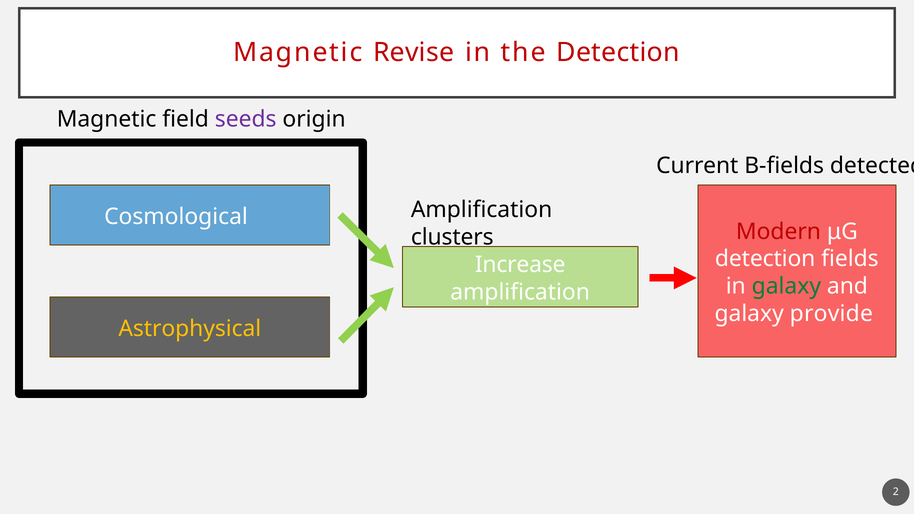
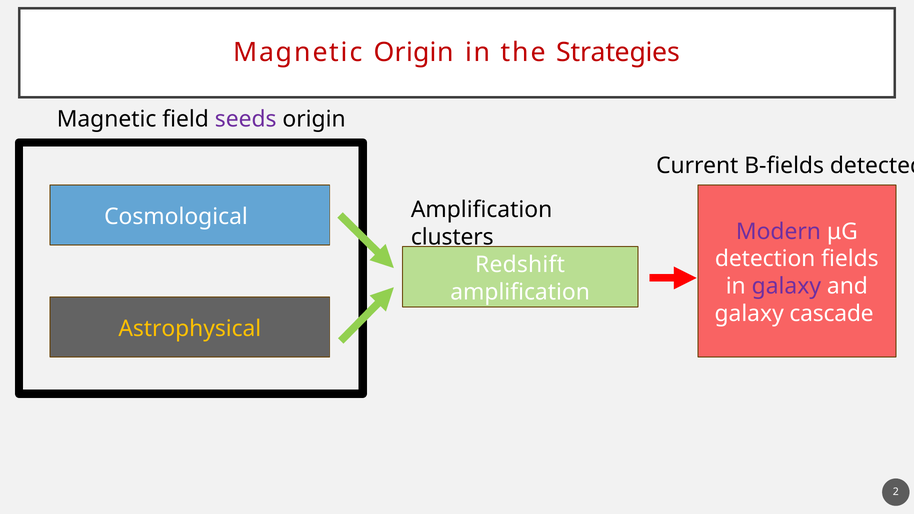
Magnetic Revise: Revise -> Origin
the Detection: Detection -> Strategies
Modern colour: red -> purple
Increase: Increase -> Redshift
galaxy at (786, 286) colour: green -> purple
provide: provide -> cascade
